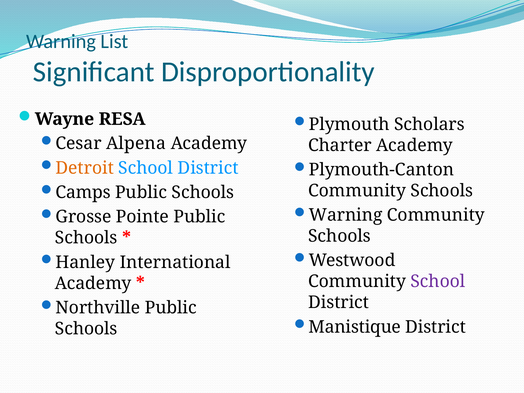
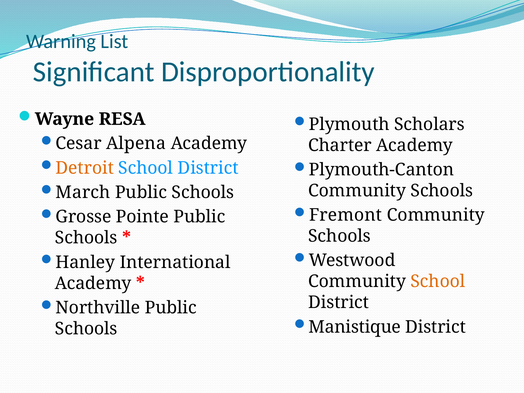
Camps: Camps -> March
Warning at (346, 215): Warning -> Fremont
School at (438, 282) colour: purple -> orange
